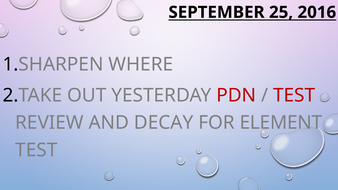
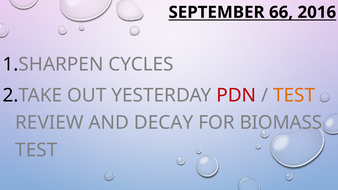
25: 25 -> 66
WHERE: WHERE -> CYCLES
TEST at (294, 95) colour: red -> orange
ELEMENT: ELEMENT -> BIOMASS
